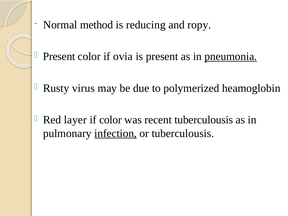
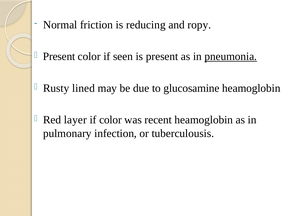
method: method -> friction
ovia: ovia -> seen
virus: virus -> lined
polymerized: polymerized -> glucosamine
recent tuberculousis: tuberculousis -> heamoglobin
infection underline: present -> none
